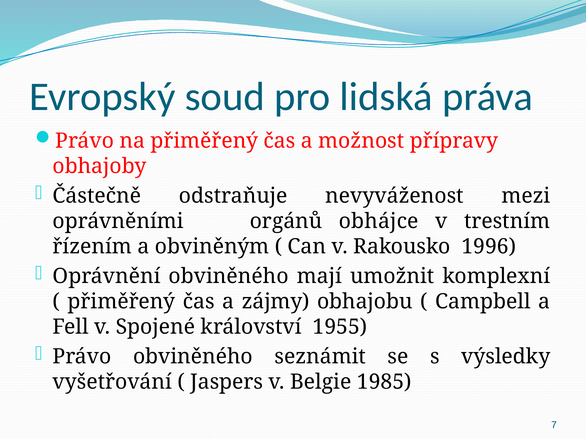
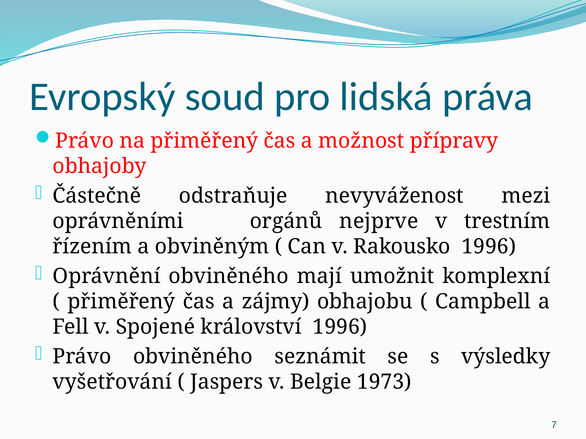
obhájce: obhájce -> nejprve
království 1955: 1955 -> 1996
1985: 1985 -> 1973
